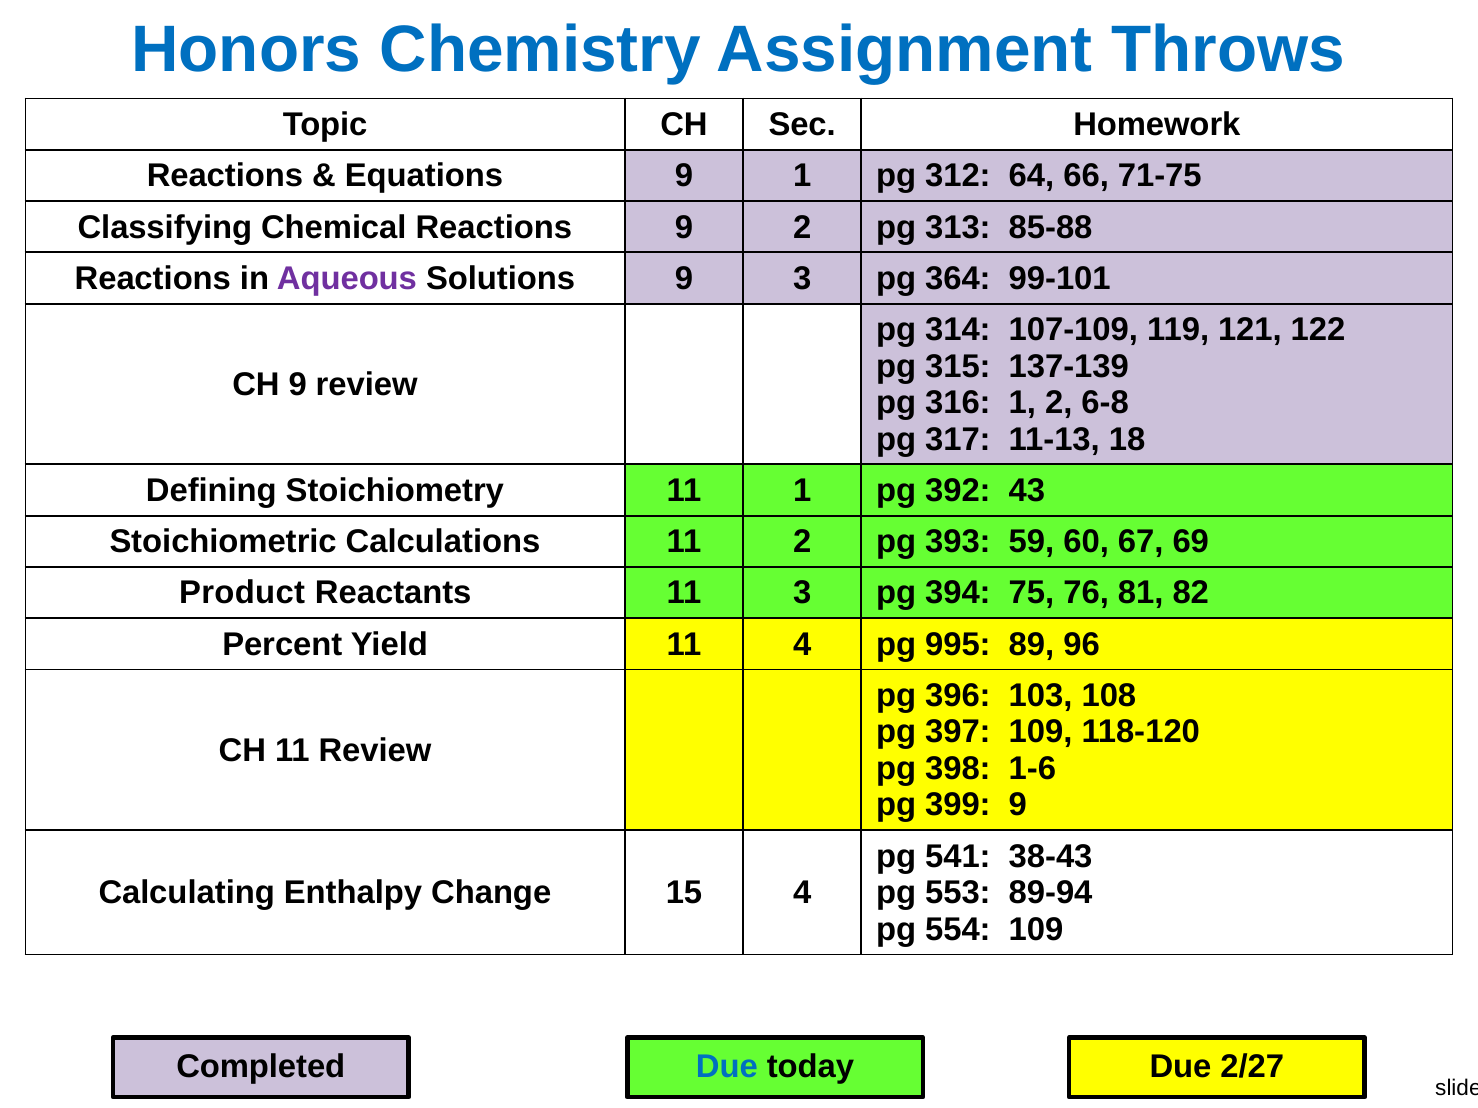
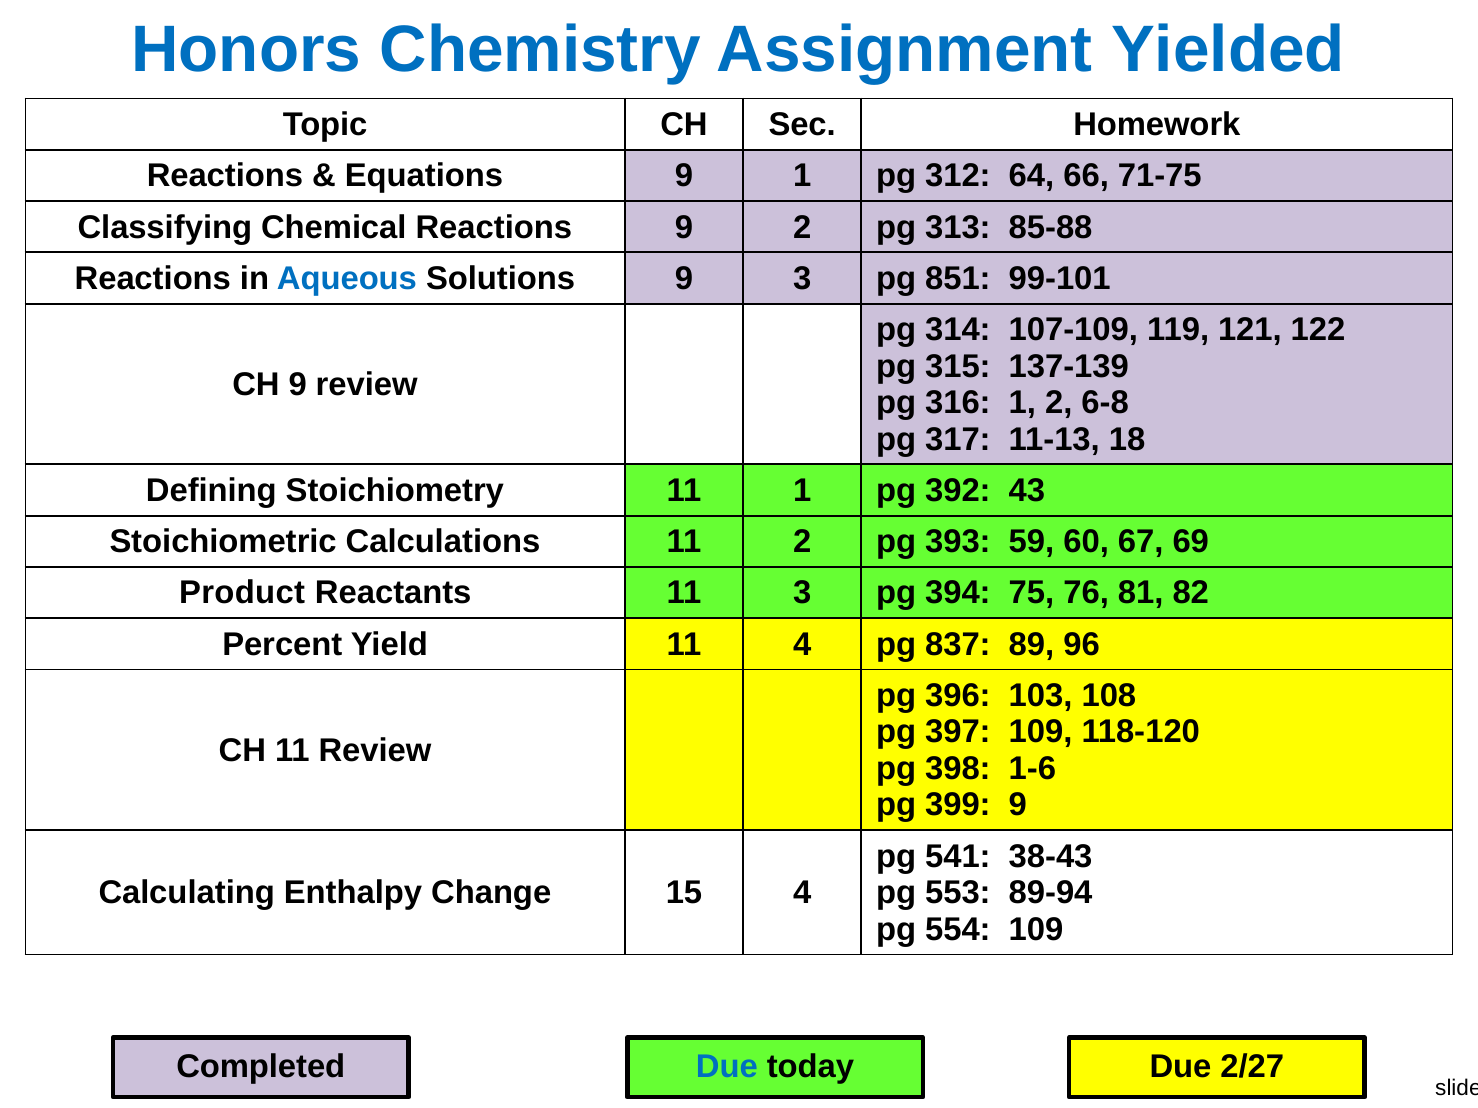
Throws: Throws -> Yielded
Aqueous colour: purple -> blue
364: 364 -> 851
995: 995 -> 837
